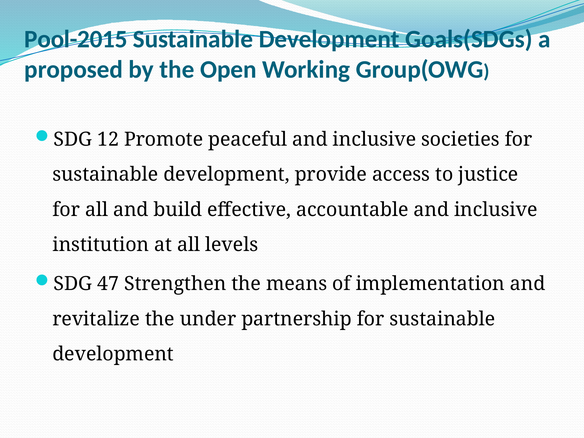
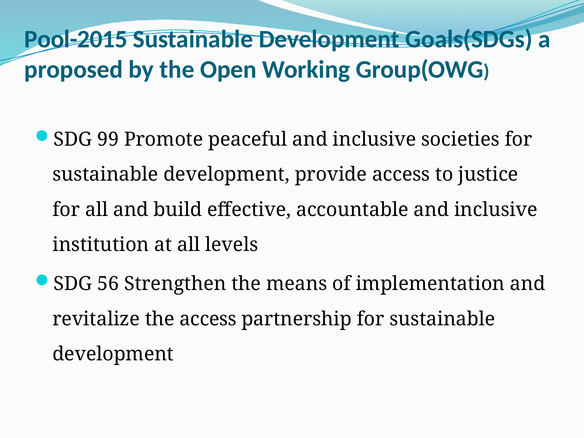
12: 12 -> 99
47: 47 -> 56
the under: under -> access
